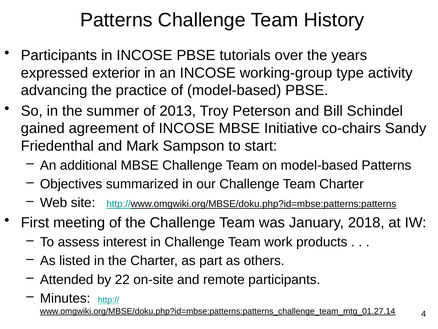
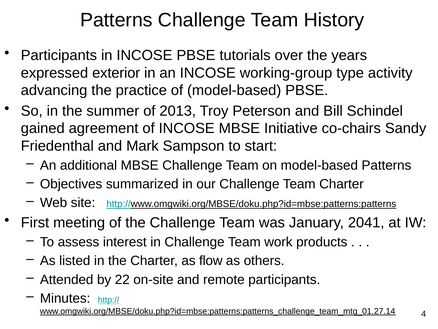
2018: 2018 -> 2041
part: part -> flow
